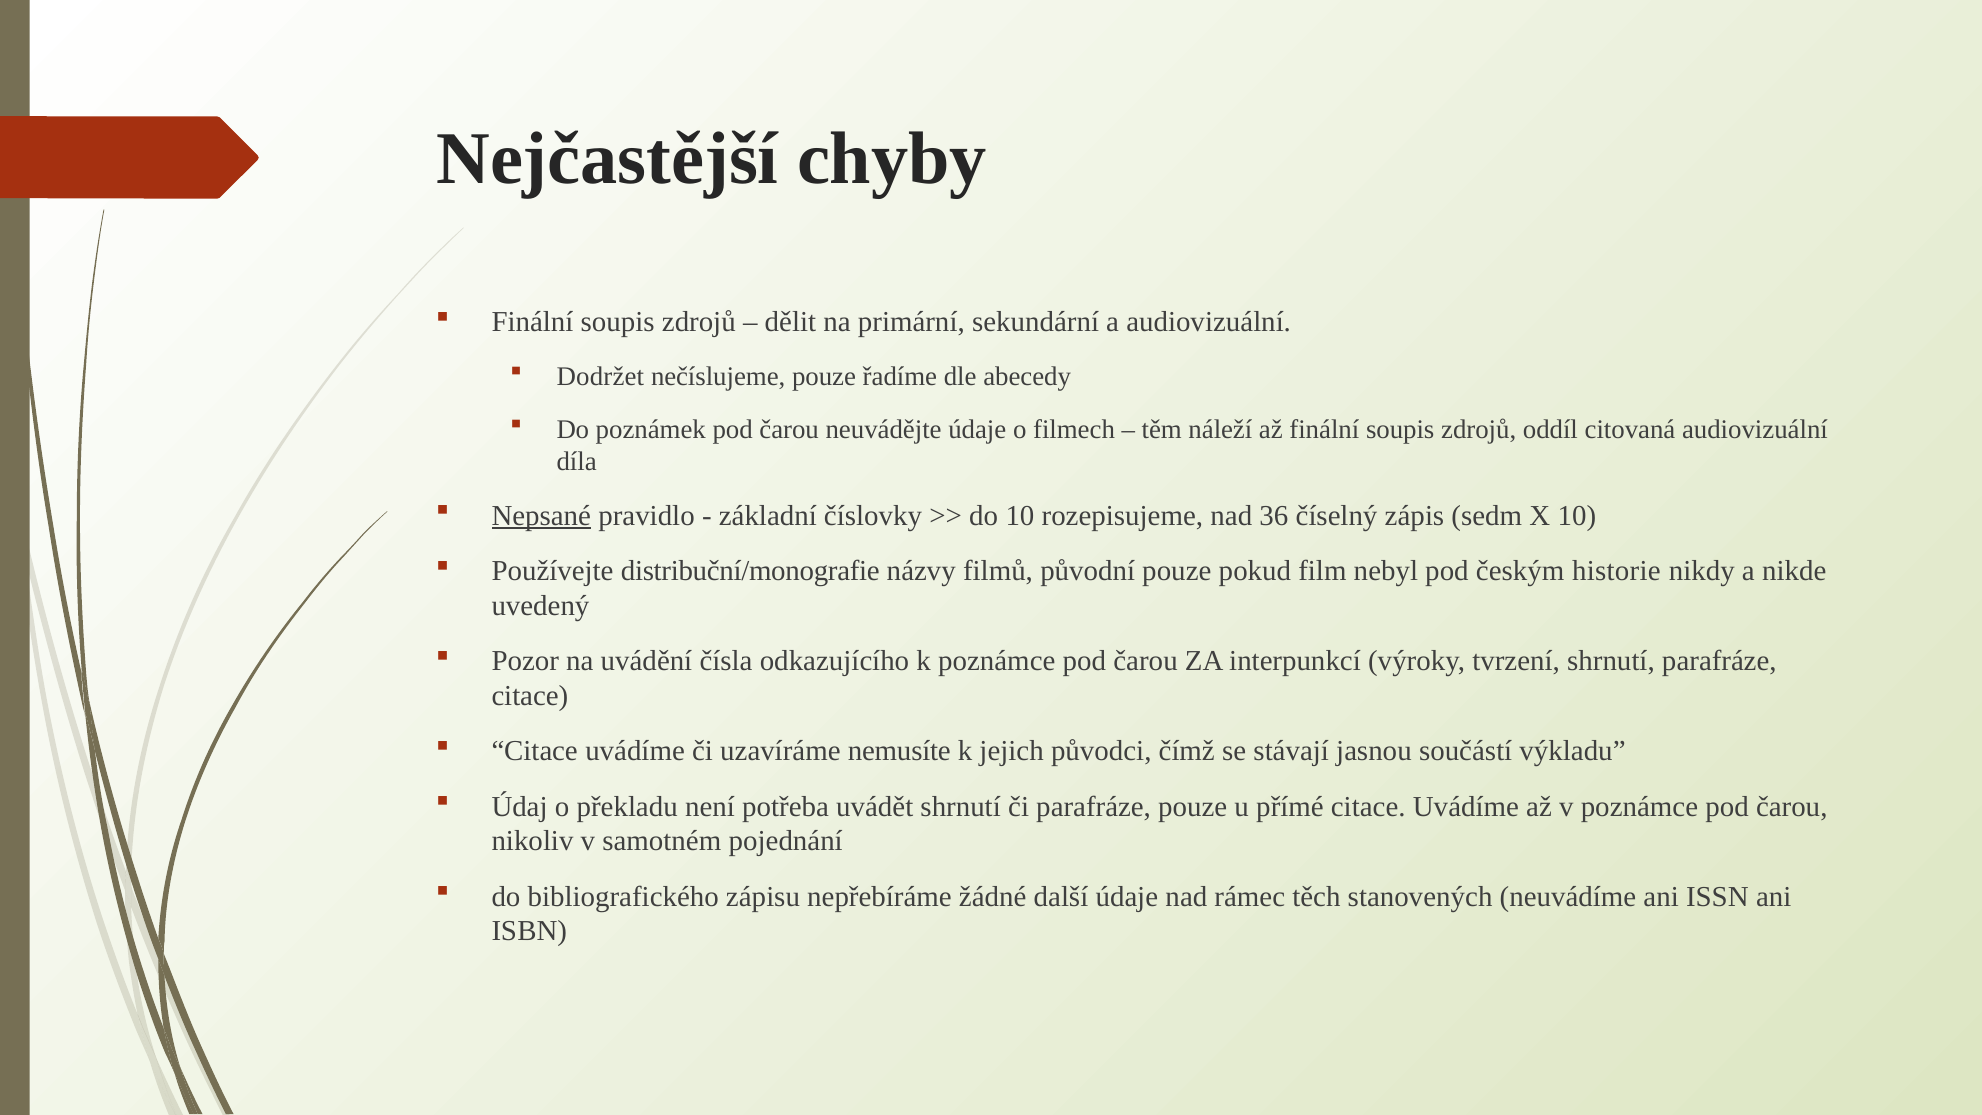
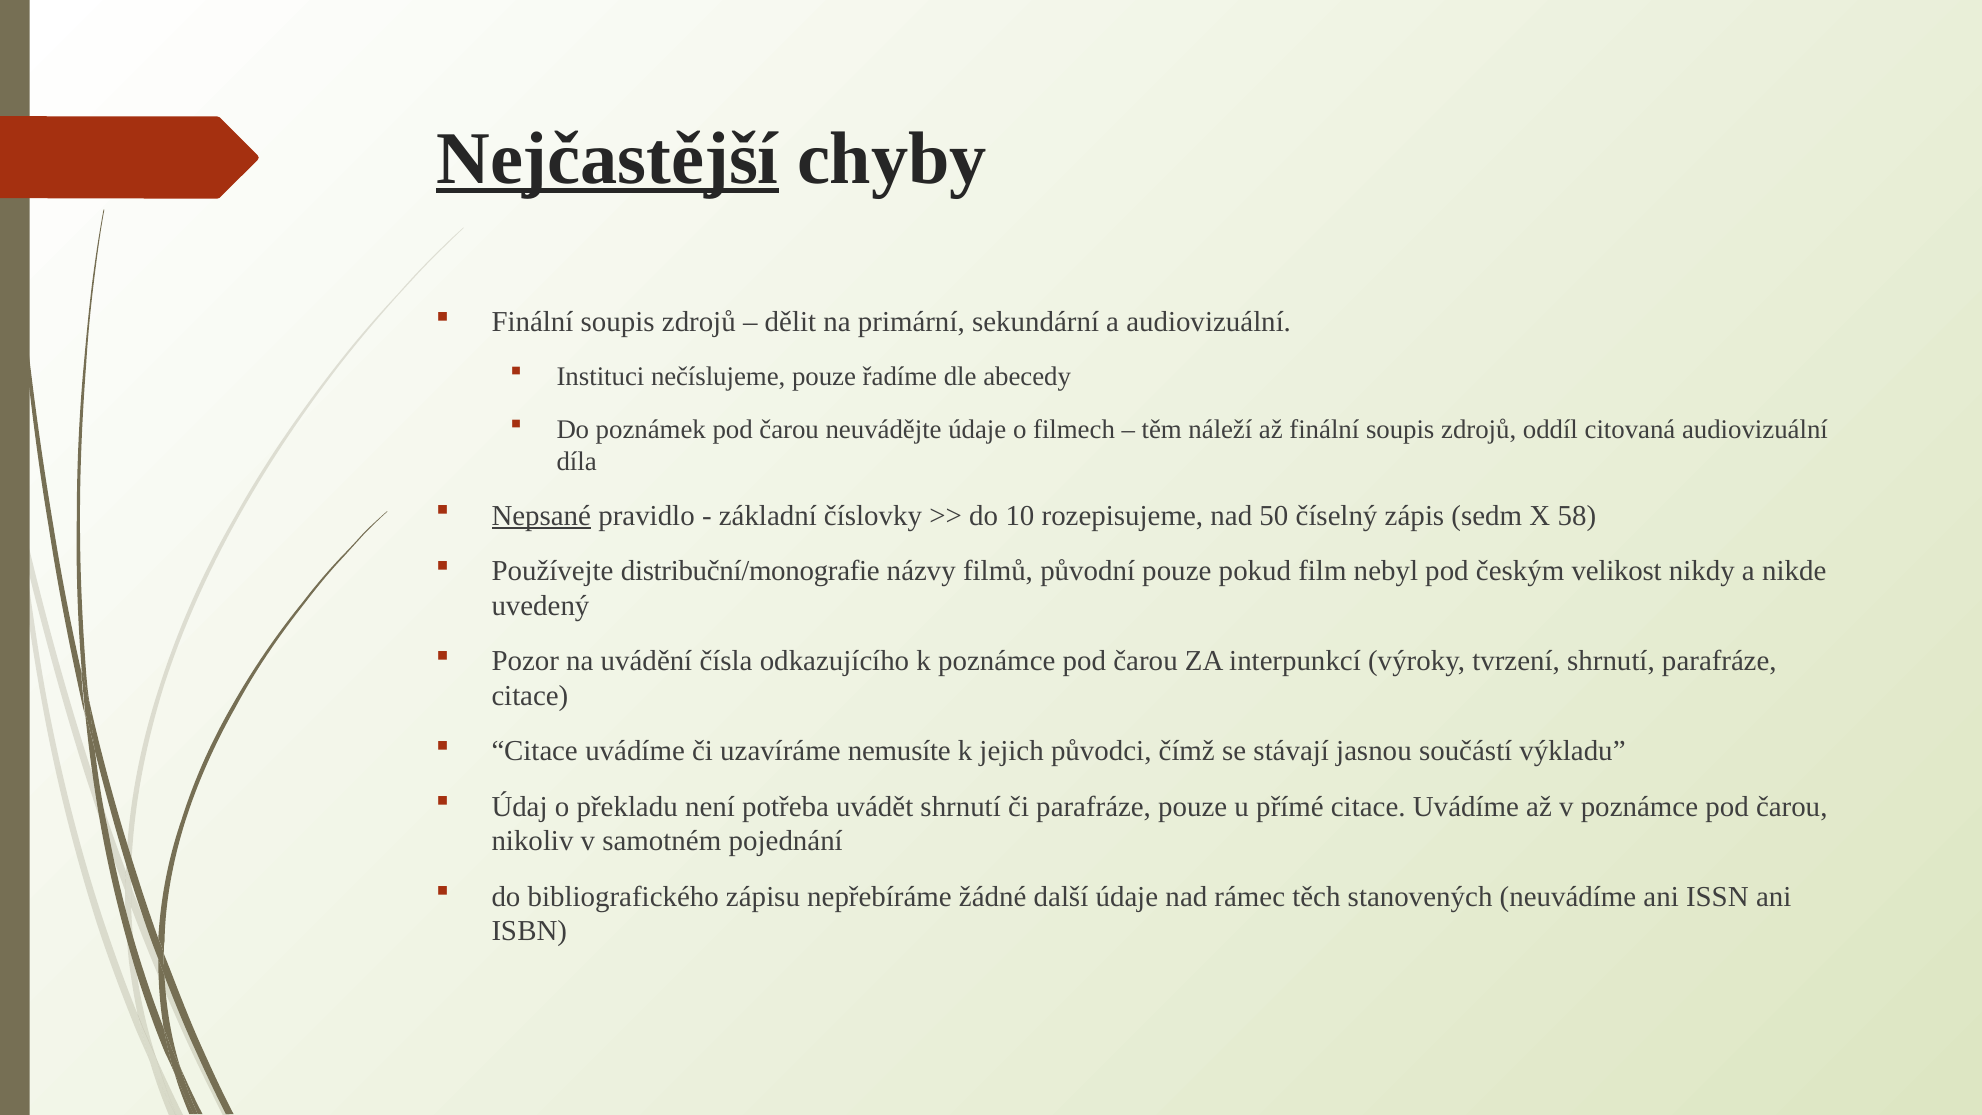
Nejčastější underline: none -> present
Dodržet: Dodržet -> Instituci
36: 36 -> 50
X 10: 10 -> 58
historie: historie -> velikost
